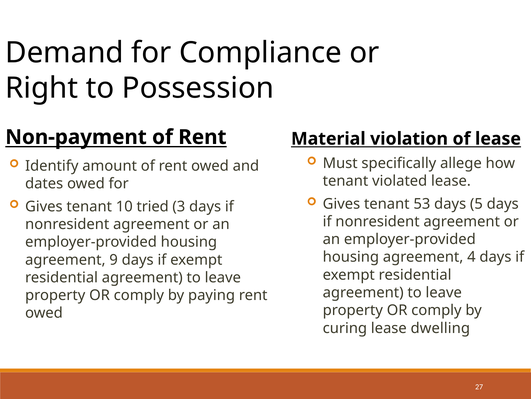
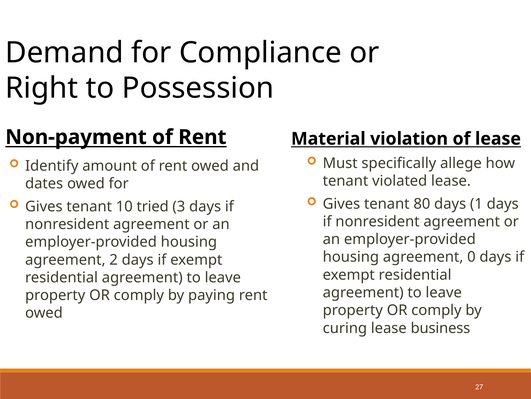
53: 53 -> 80
5: 5 -> 1
4: 4 -> 0
9: 9 -> 2
dwelling: dwelling -> business
